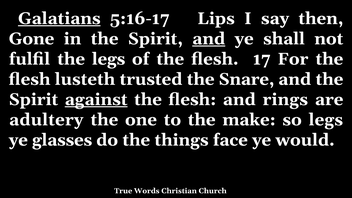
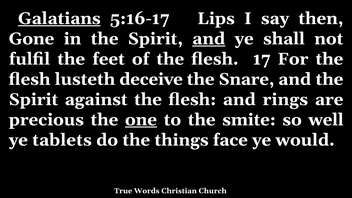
the legs: legs -> feet
trusted: trusted -> deceive
against underline: present -> none
adultery: adultery -> precious
one underline: none -> present
make: make -> smite
so legs: legs -> well
glasses: glasses -> tablets
